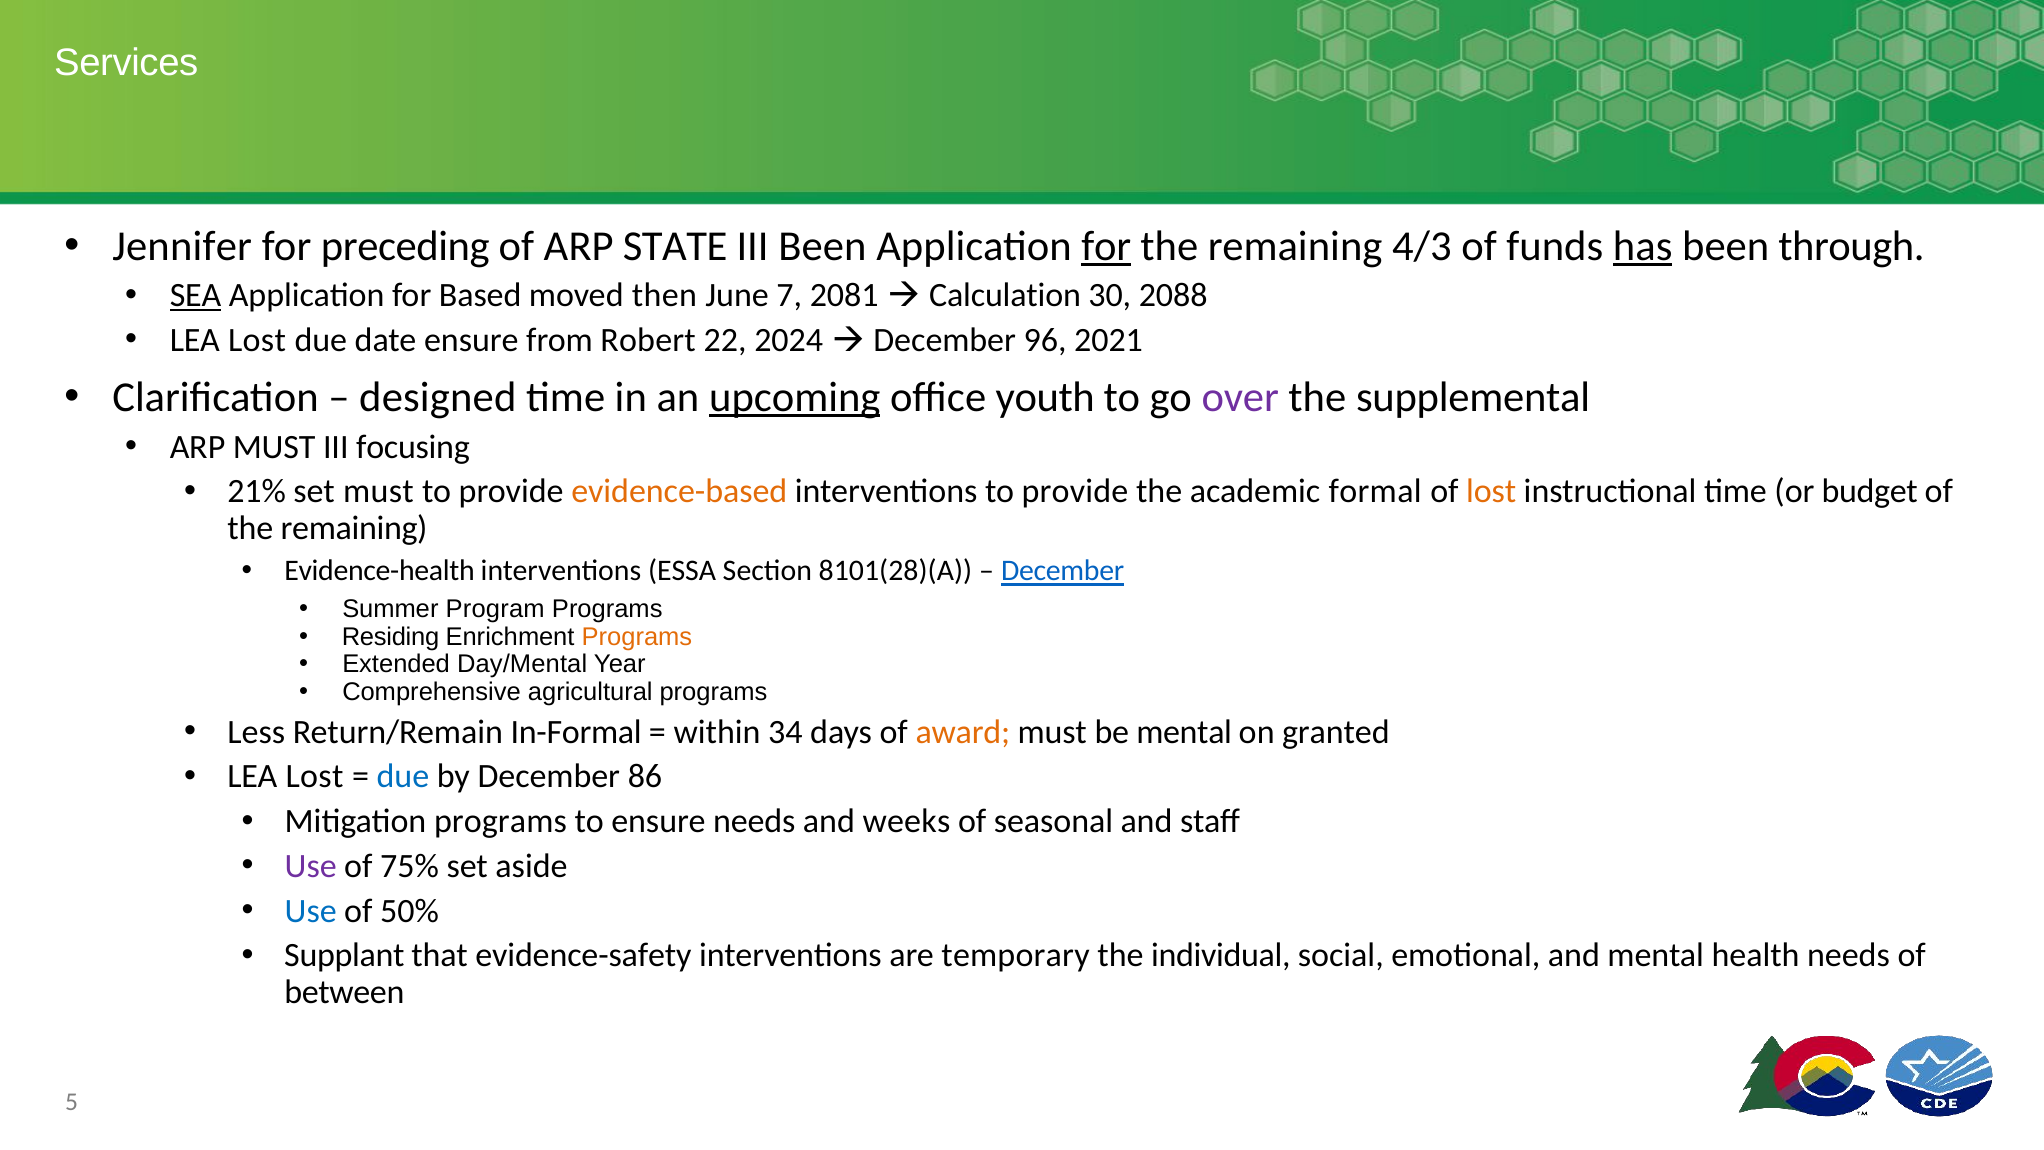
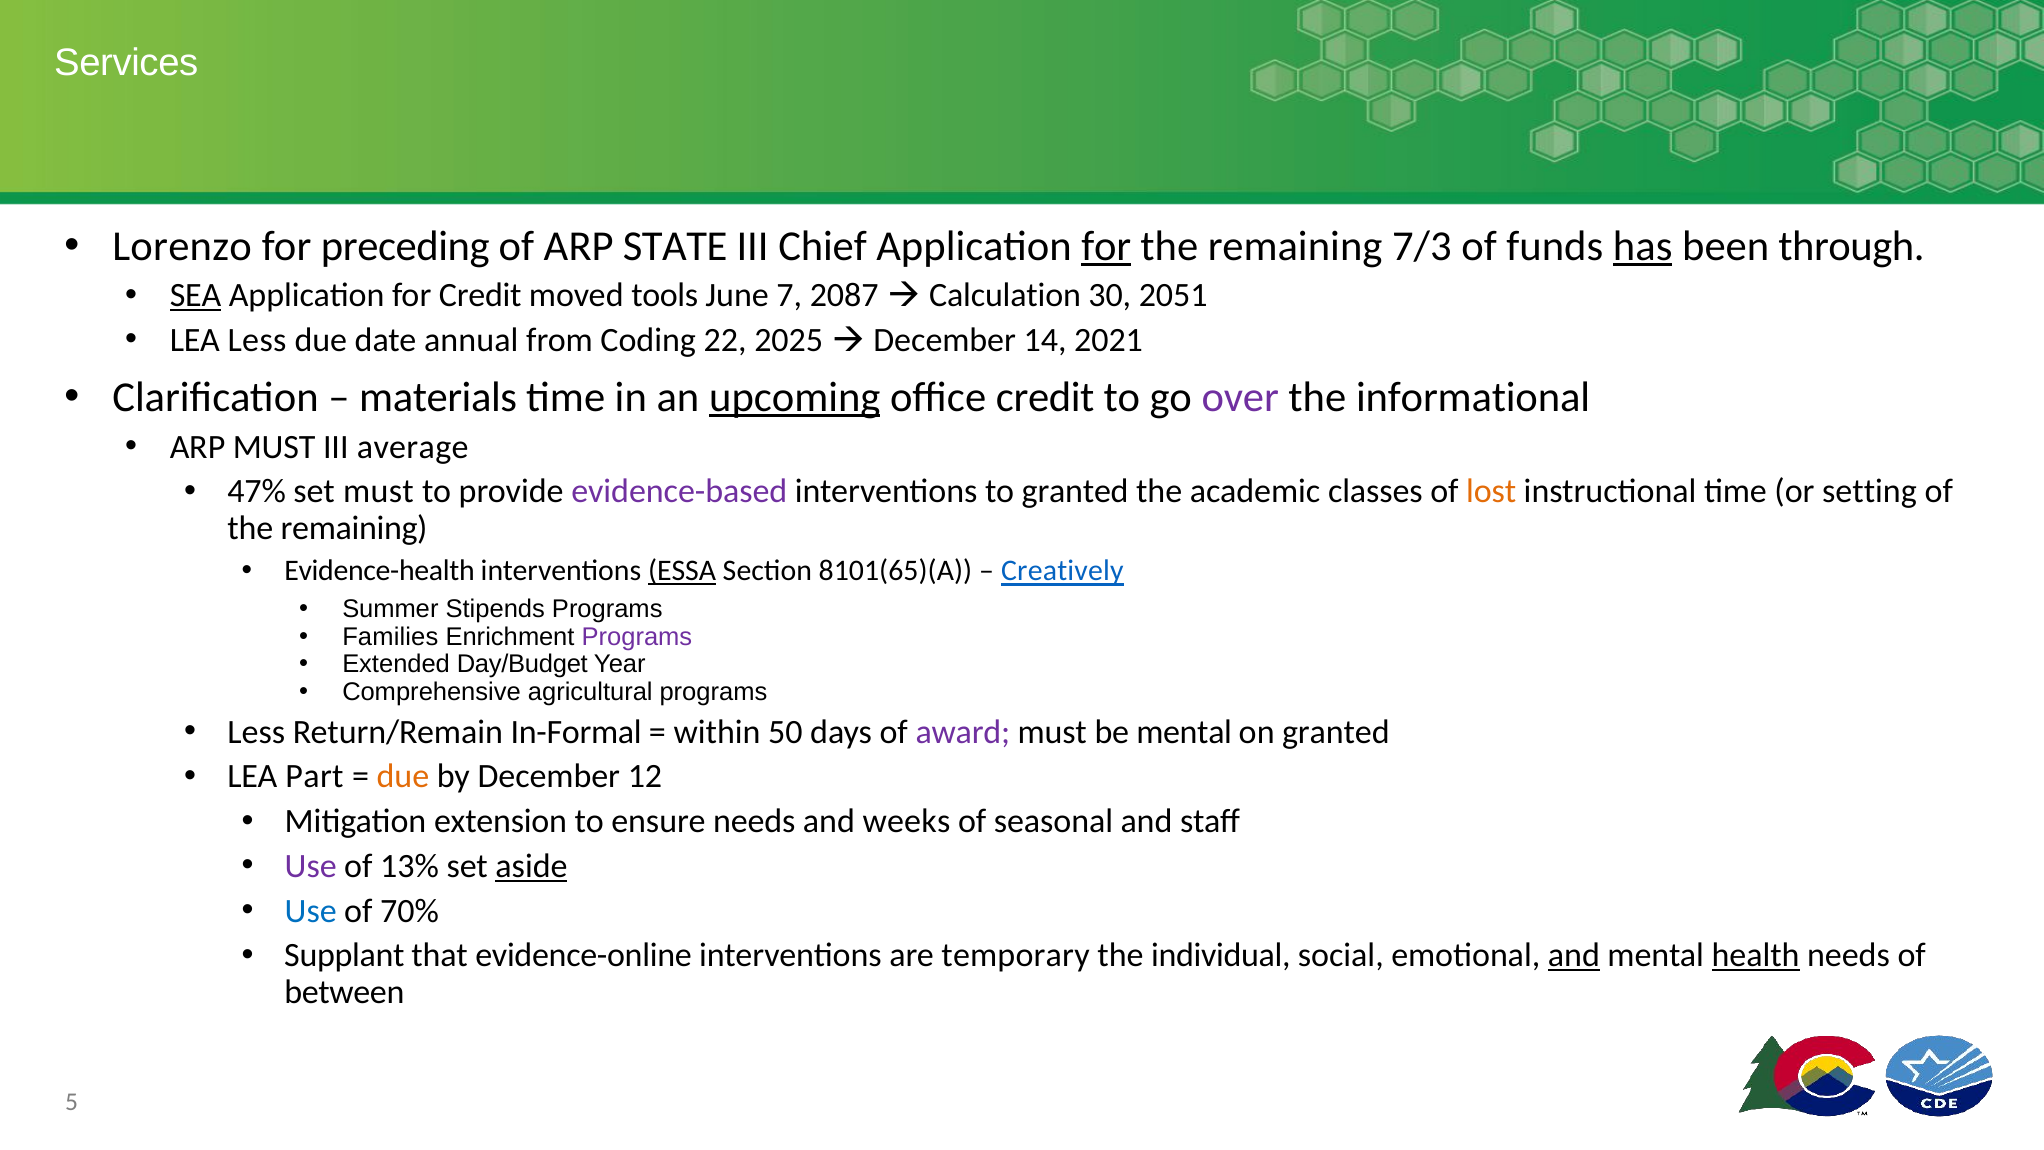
Jennifer: Jennifer -> Lorenzo
III Been: Been -> Chief
4/3: 4/3 -> 7/3
for Based: Based -> Credit
then: then -> tools
2081: 2081 -> 2087
2088: 2088 -> 2051
Lost at (257, 340): Lost -> Less
date ensure: ensure -> annual
Robert: Robert -> Coding
2024: 2024 -> 2025
96: 96 -> 14
designed: designed -> materials
office youth: youth -> credit
supplemental: supplemental -> informational
focusing: focusing -> average
21%: 21% -> 47%
evidence-based colour: orange -> purple
interventions to provide: provide -> granted
formal: formal -> classes
budget: budget -> setting
ESSA underline: none -> present
8101(28)(A: 8101(28)(A -> 8101(65)(A
December at (1063, 571): December -> Creatively
Program: Program -> Stipends
Residing: Residing -> Families
Programs at (637, 637) colour: orange -> purple
Day/Mental: Day/Mental -> Day/Budget
34: 34 -> 50
award colour: orange -> purple
Lost at (315, 777): Lost -> Part
due at (403, 777) colour: blue -> orange
86: 86 -> 12
Mitigation programs: programs -> extension
75%: 75% -> 13%
aside underline: none -> present
50%: 50% -> 70%
evidence-safety: evidence-safety -> evidence-online
and at (1574, 955) underline: none -> present
health underline: none -> present
